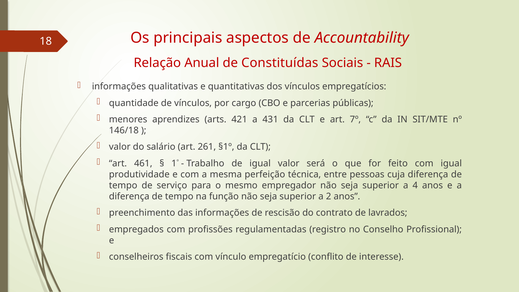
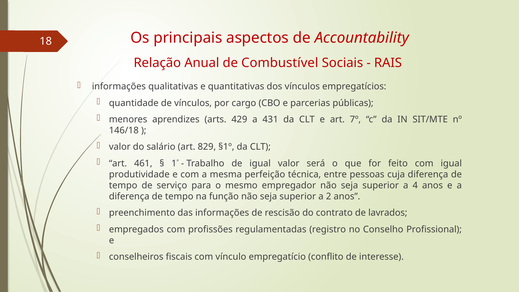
Constituídas: Constituídas -> Combustível
421: 421 -> 429
261: 261 -> 829
